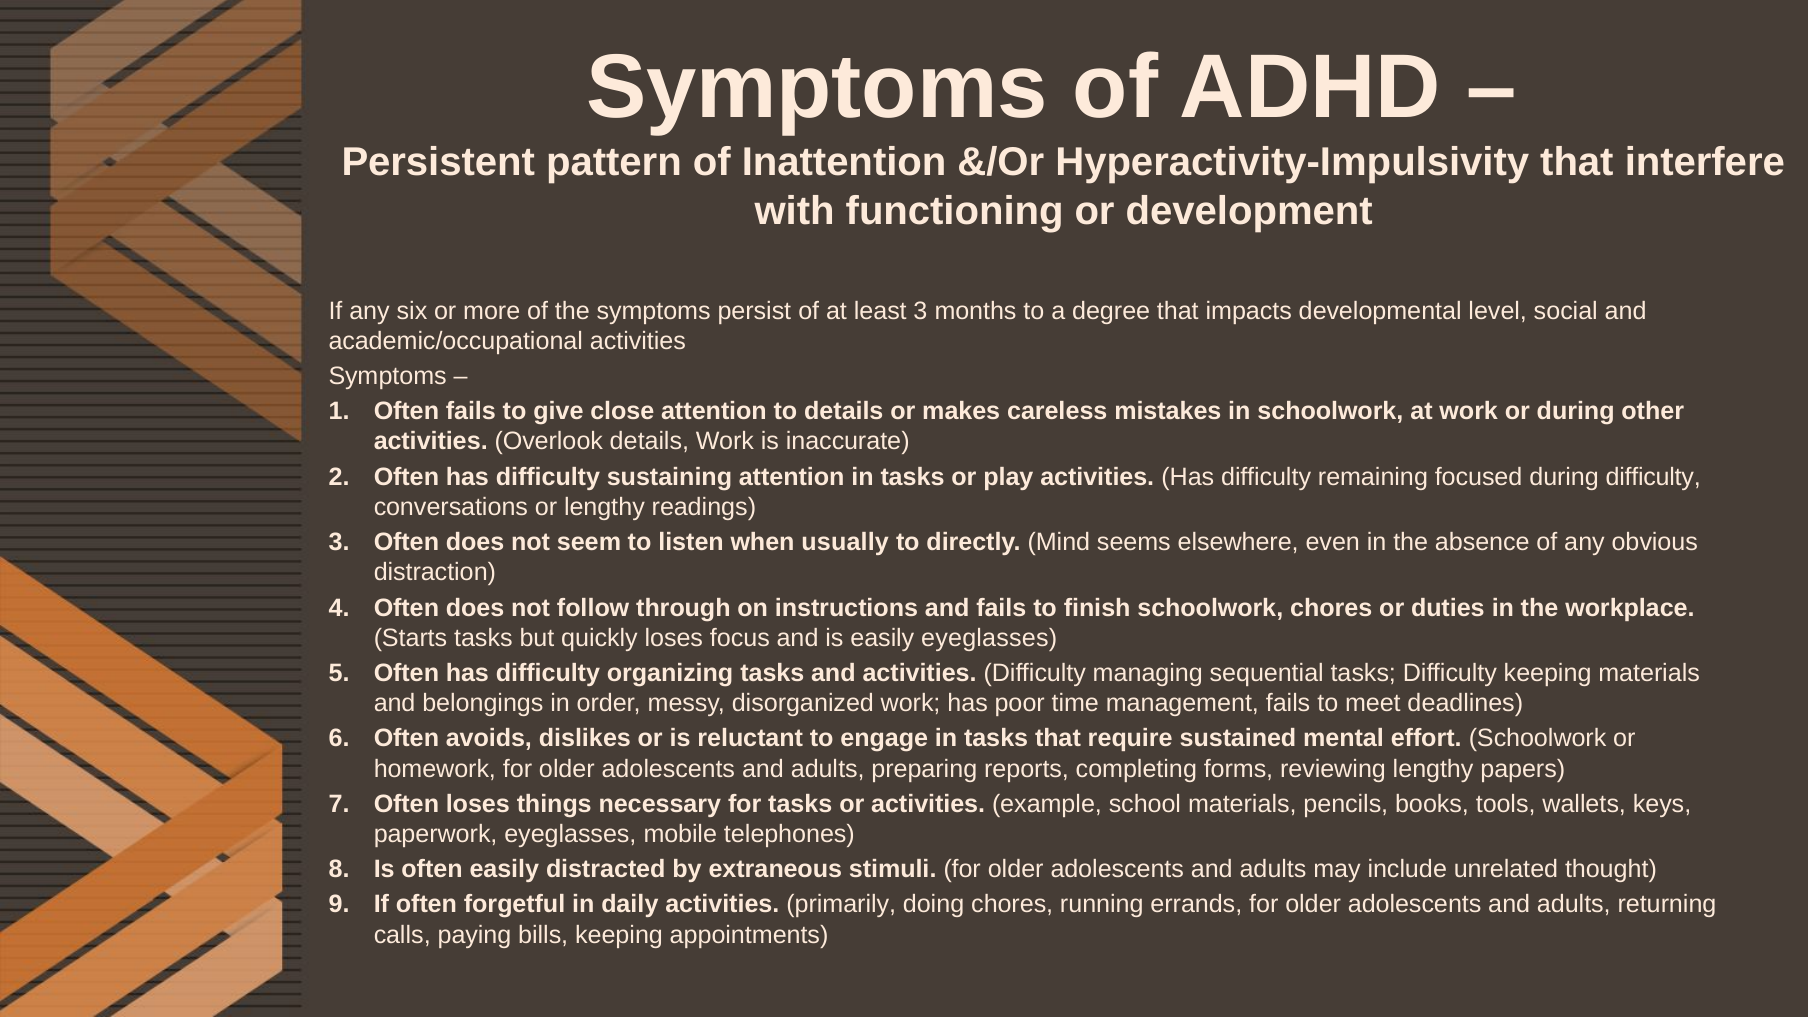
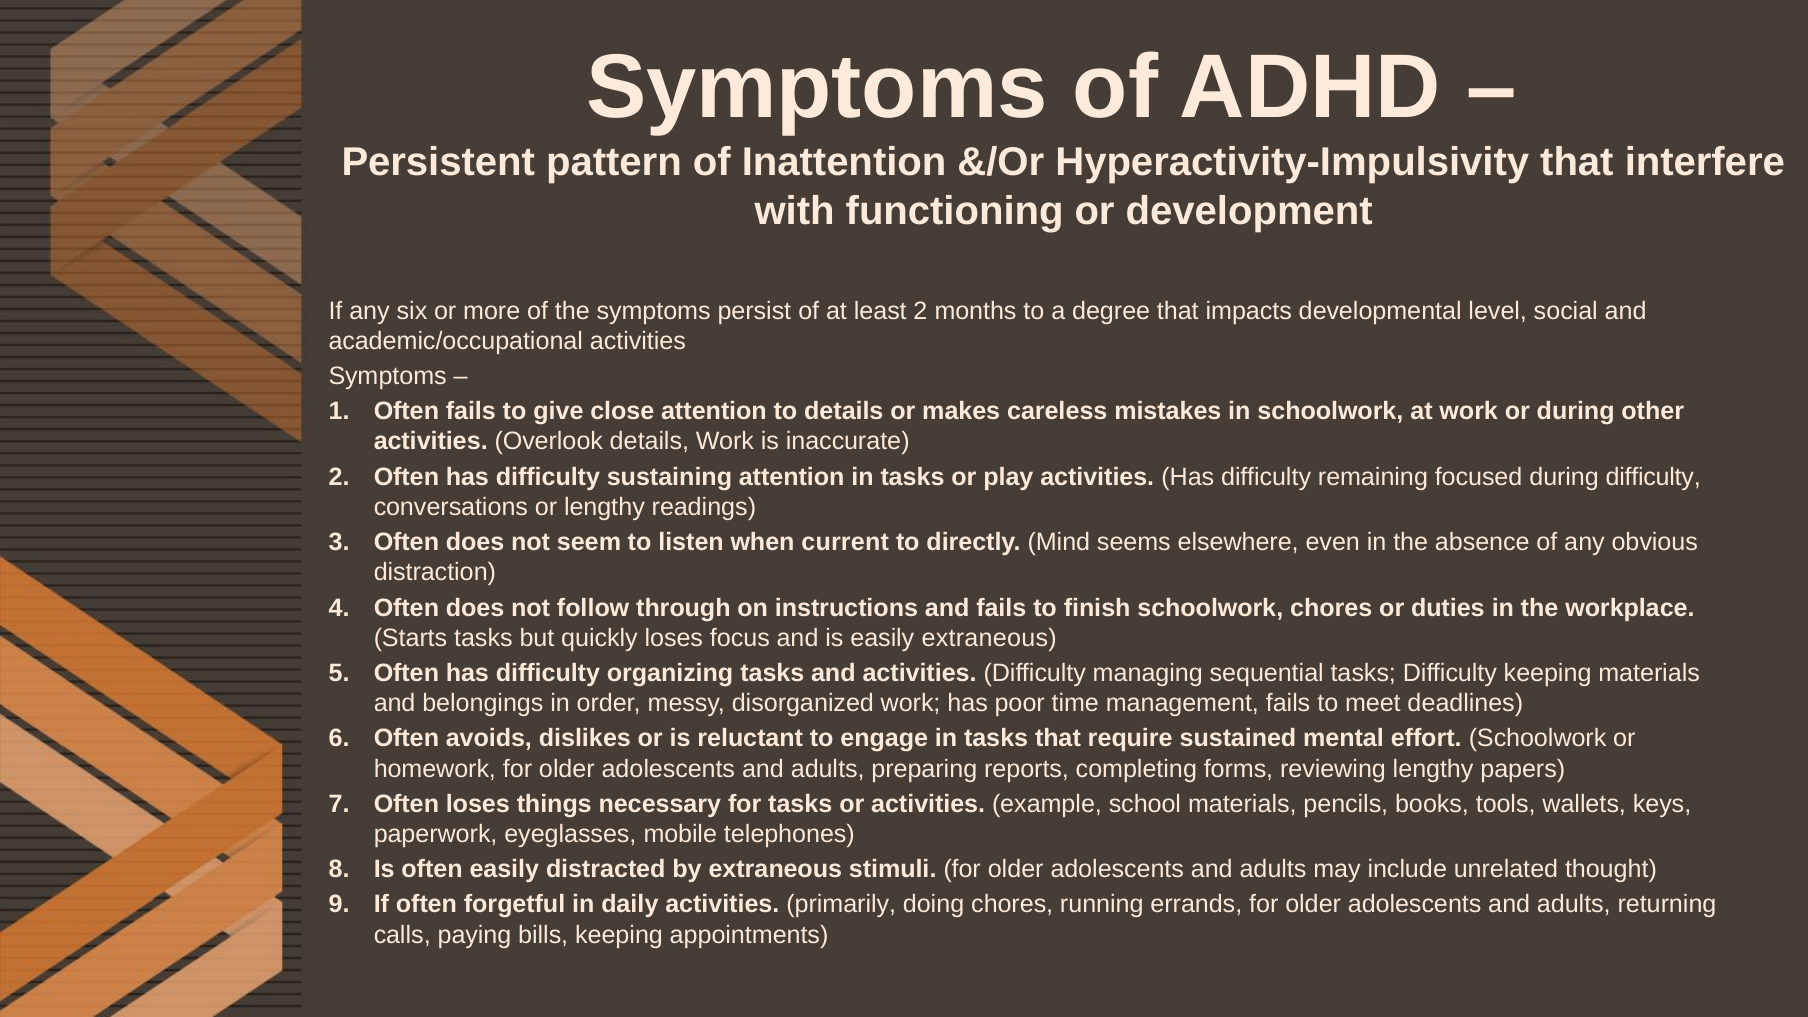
least 3: 3 -> 2
usually: usually -> current
easily eyeglasses: eyeglasses -> extraneous
